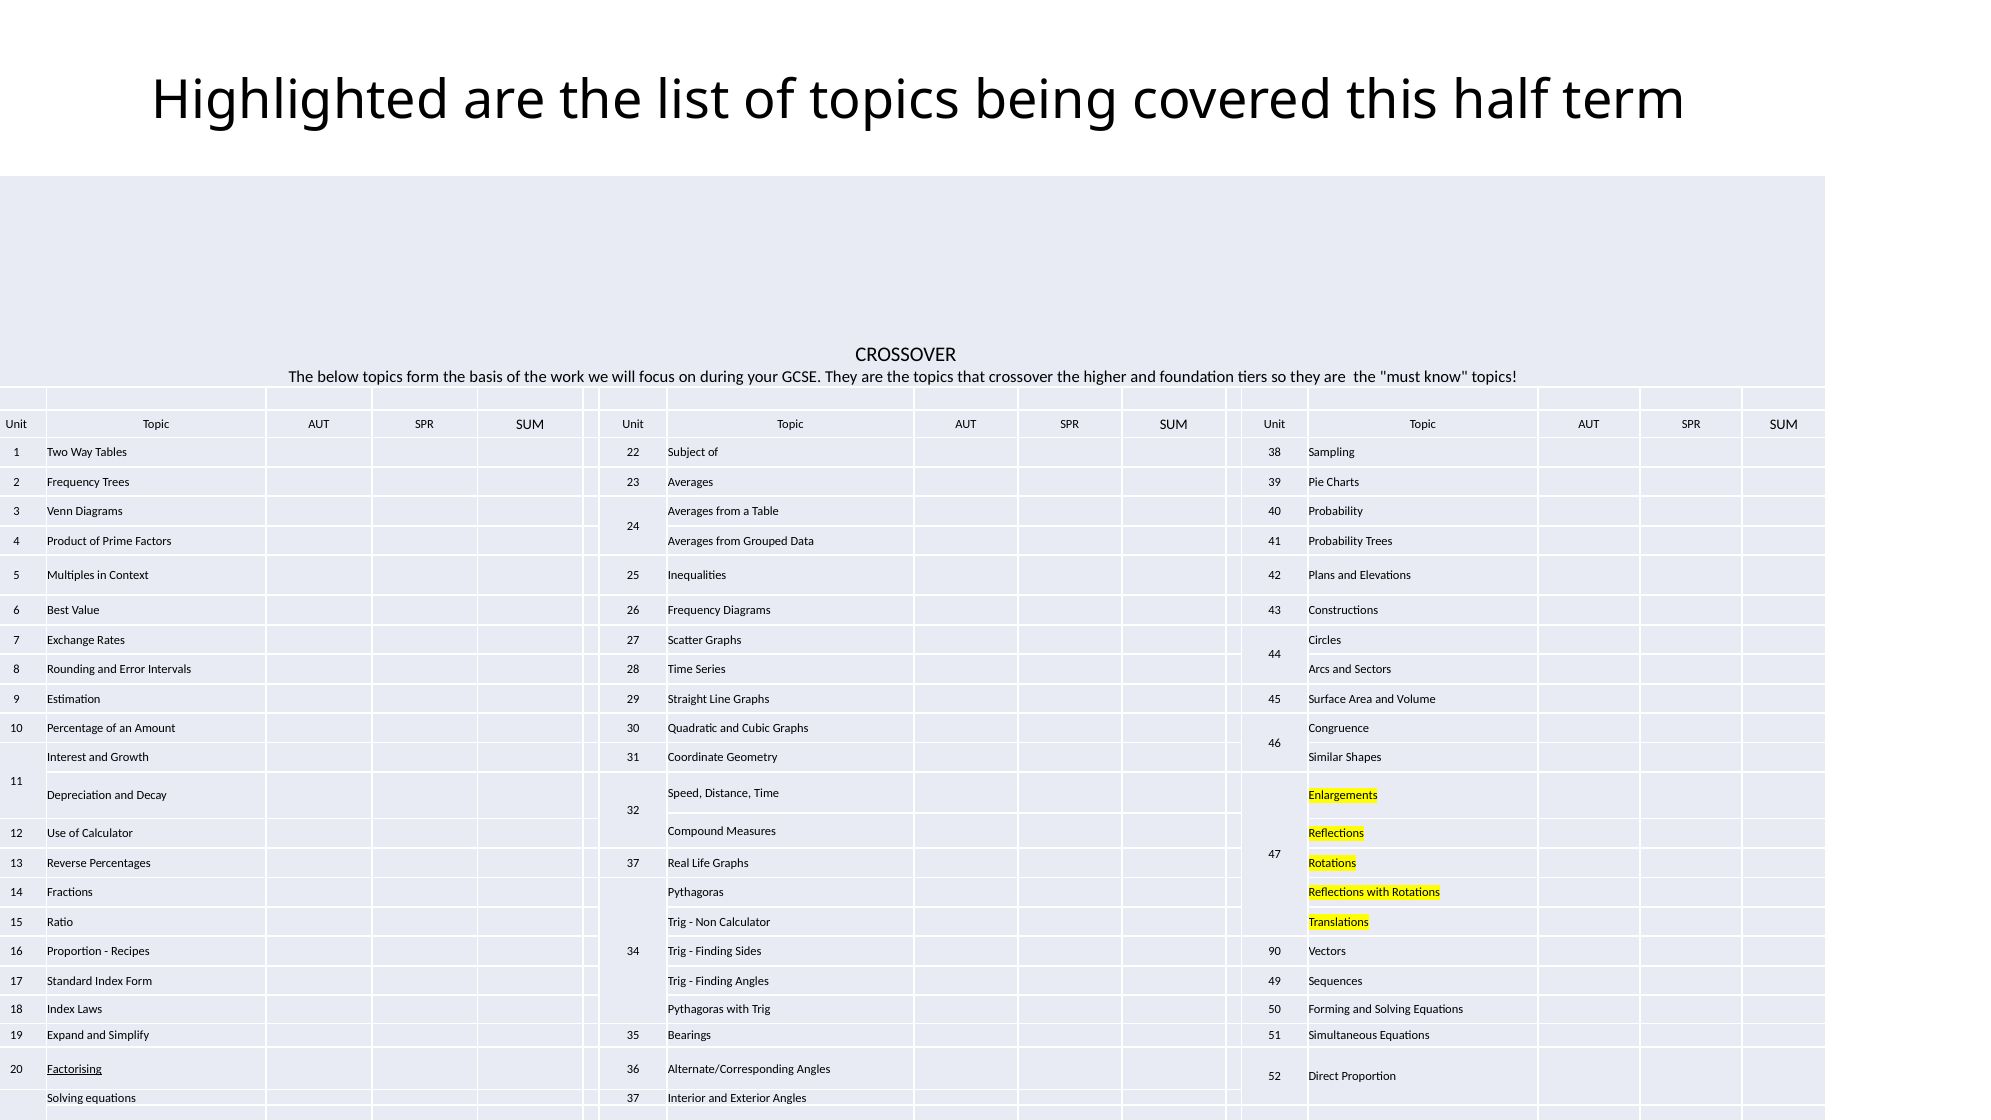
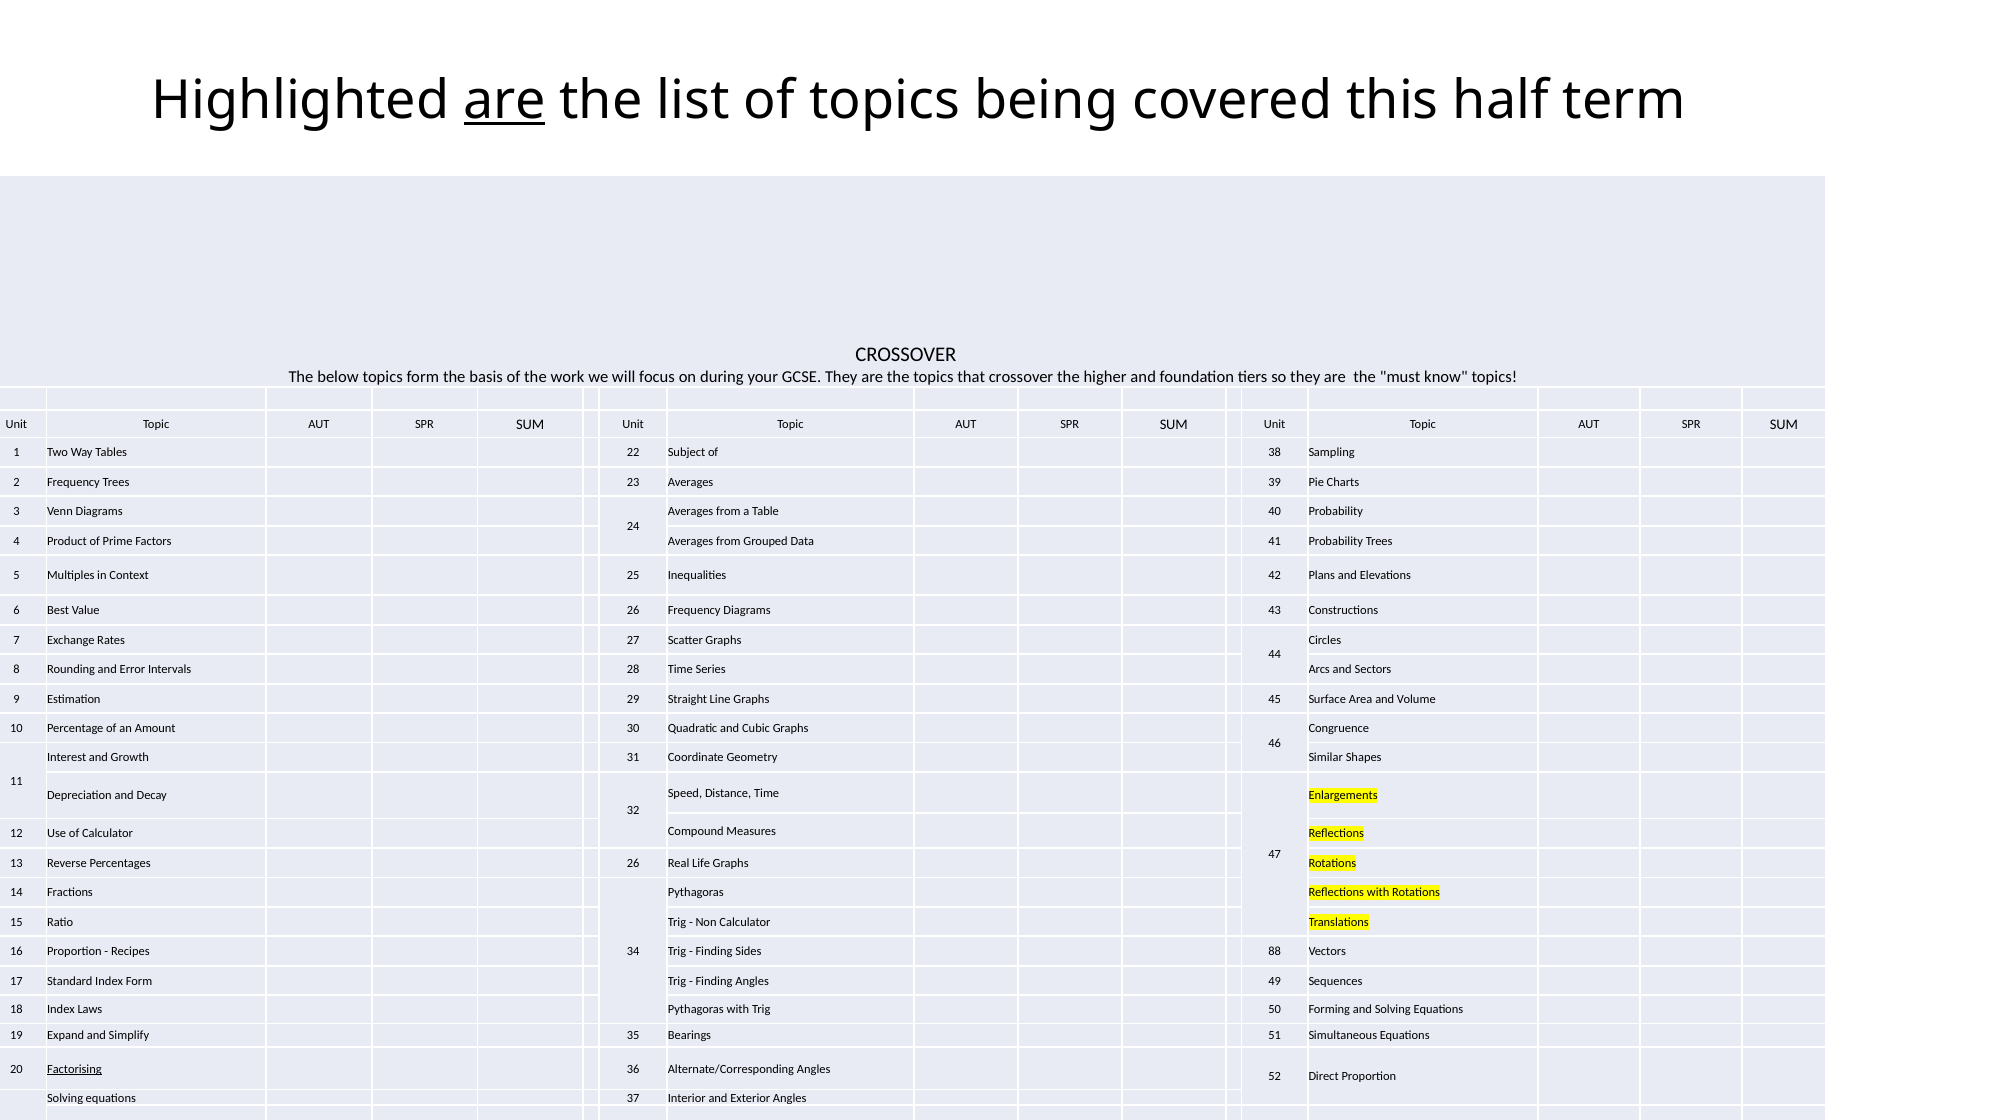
are at (505, 100) underline: none -> present
Percentages 37: 37 -> 26
90: 90 -> 88
